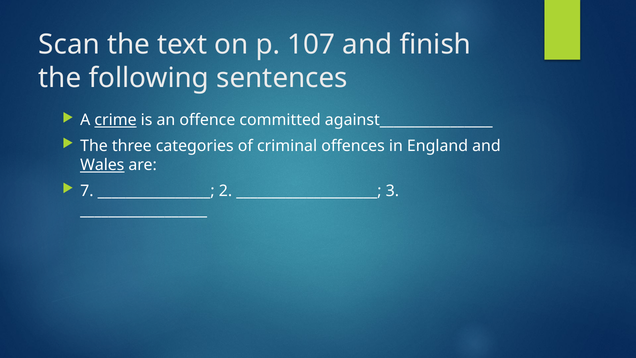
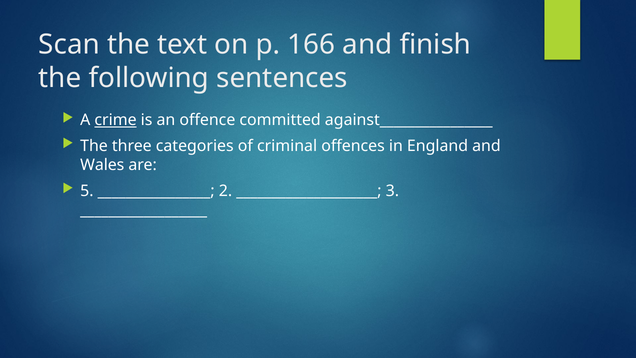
107: 107 -> 166
Wales underline: present -> none
7: 7 -> 5
